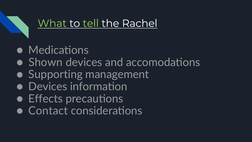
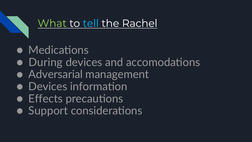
tell colour: light green -> light blue
Shown: Shown -> During
Supporting: Supporting -> Adversarial
Contact: Contact -> Support
